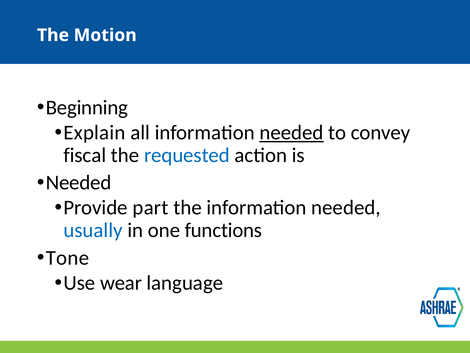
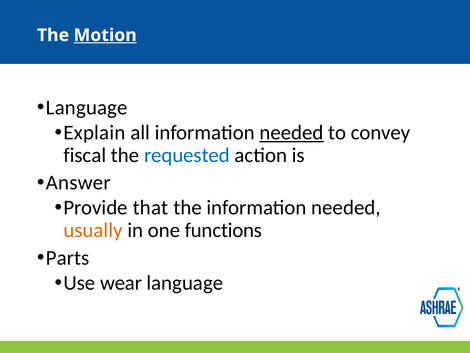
Motion underline: none -> present
Beginning at (87, 107): Beginning -> Language
Needed at (79, 182): Needed -> Answer
part: part -> that
usually colour: blue -> orange
Tone: Tone -> Parts
